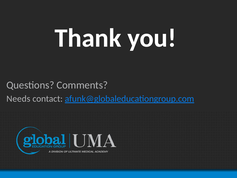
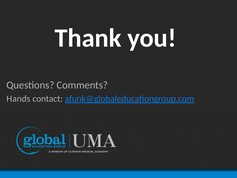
Needs: Needs -> Hands
